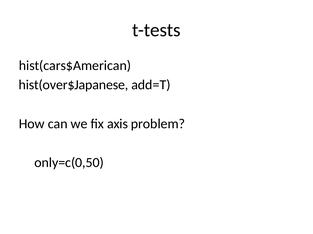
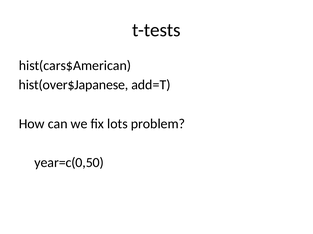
axis: axis -> lots
only=c(0,50: only=c(0,50 -> year=c(0,50
